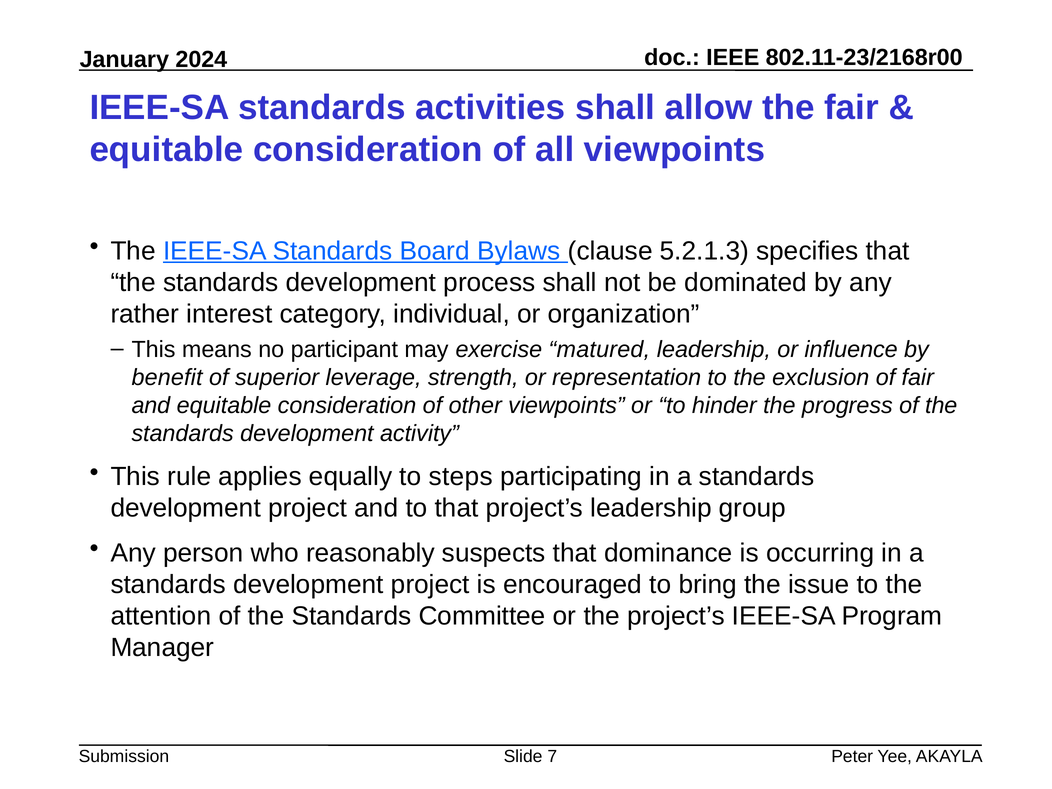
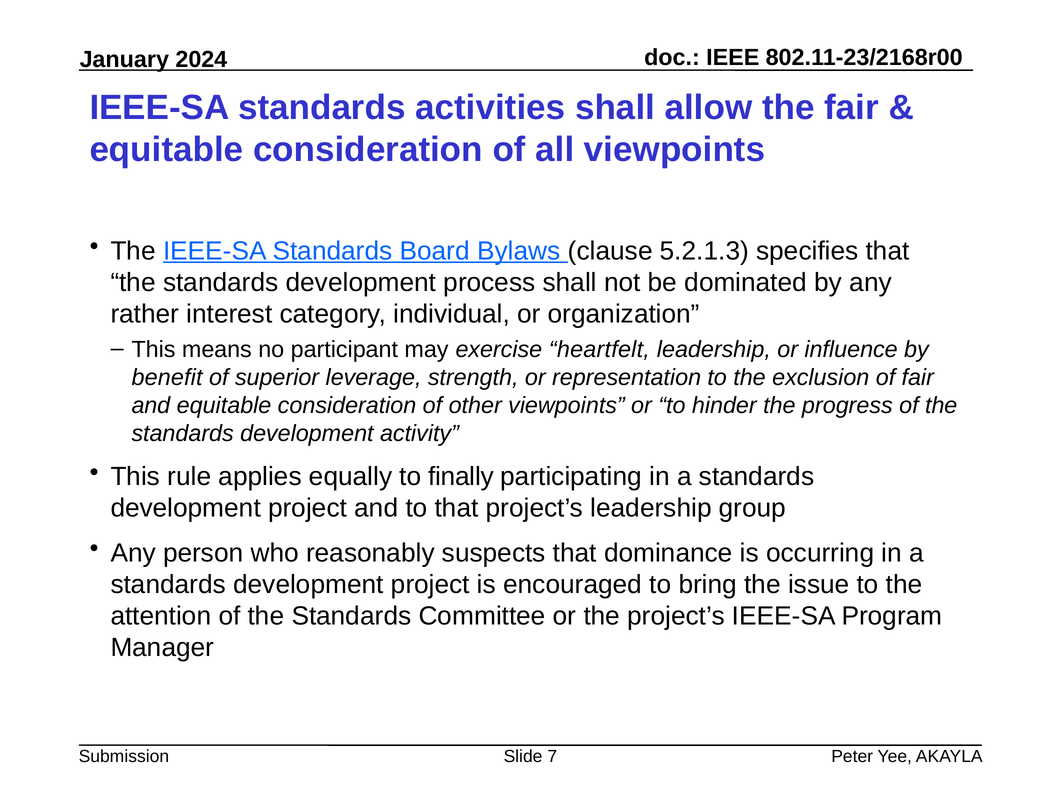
matured: matured -> heartfelt
steps: steps -> finally
